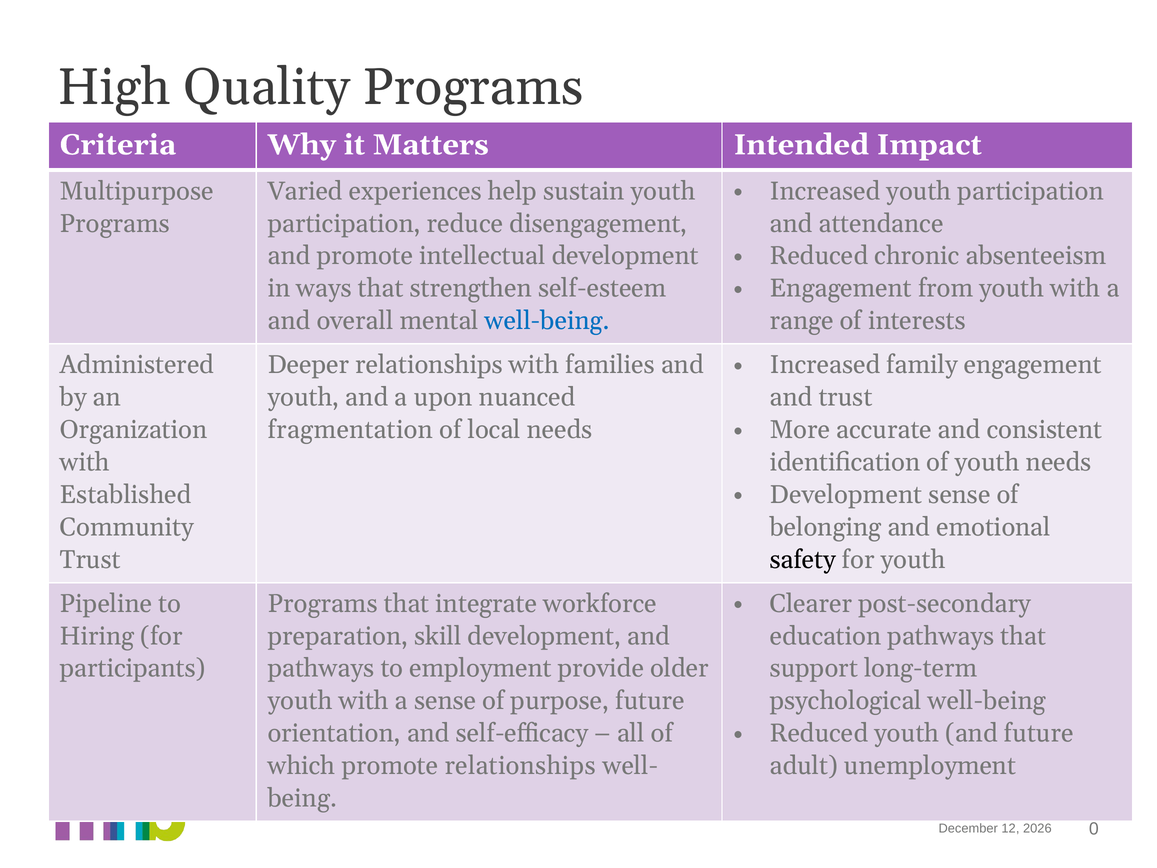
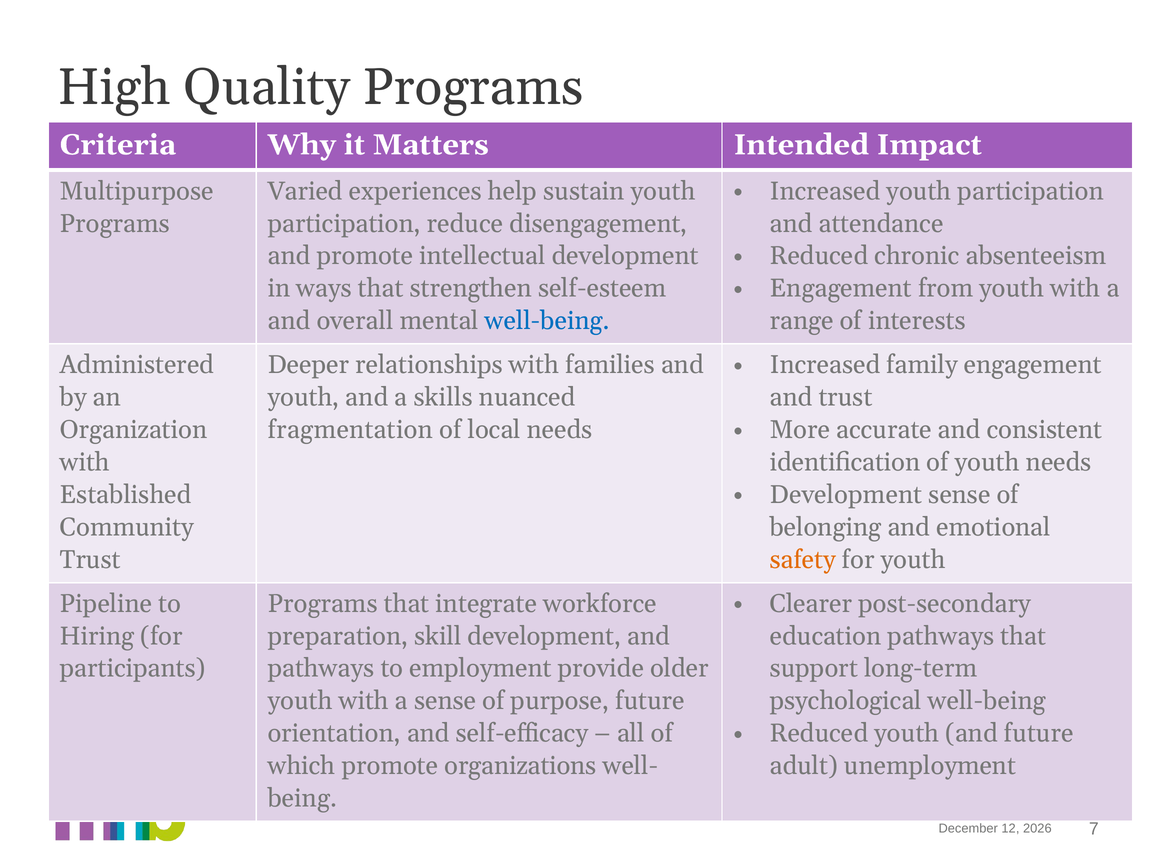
upon: upon -> skills
safety colour: black -> orange
promote relationships: relationships -> organizations
0: 0 -> 7
